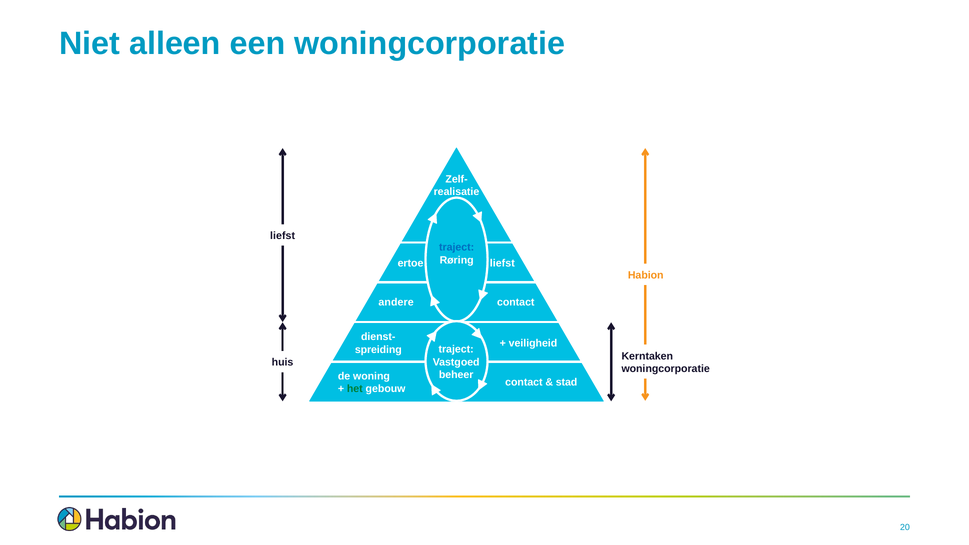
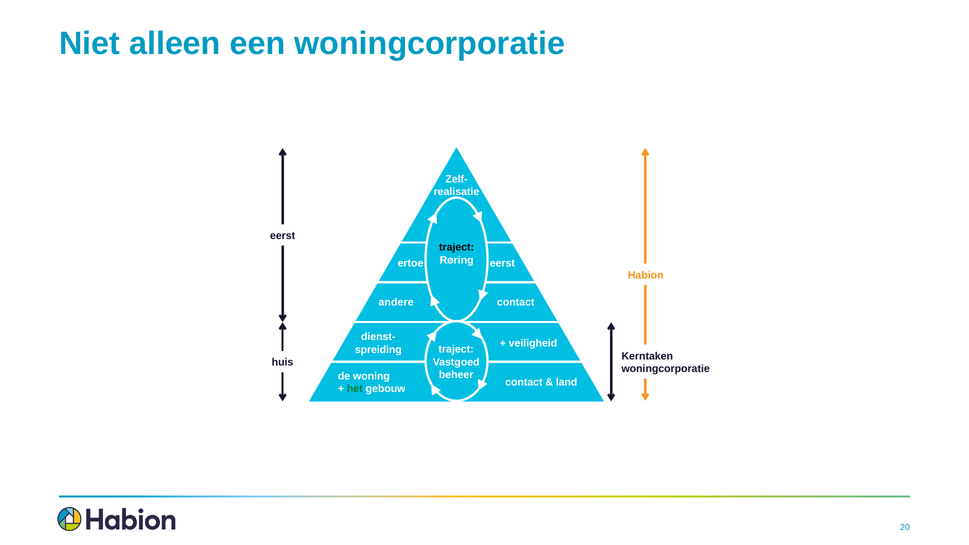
liefst at (283, 236): liefst -> eerst
traject at (457, 247) colour: blue -> black
ertoe liefst: liefst -> eerst
stad: stad -> land
